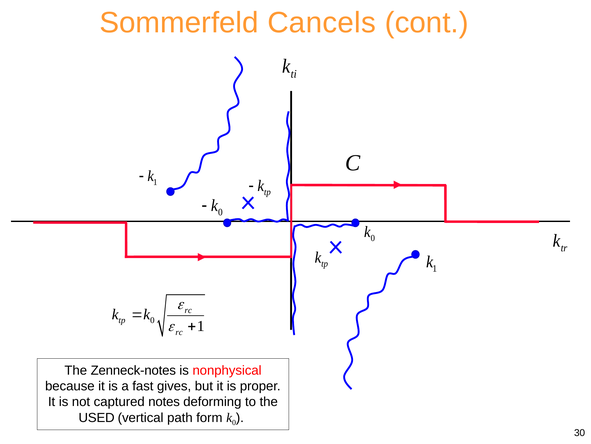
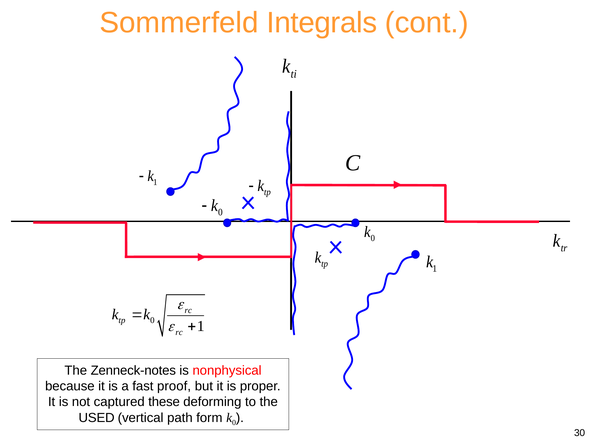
Cancels: Cancels -> Integrals
gives: gives -> proof
notes: notes -> these
